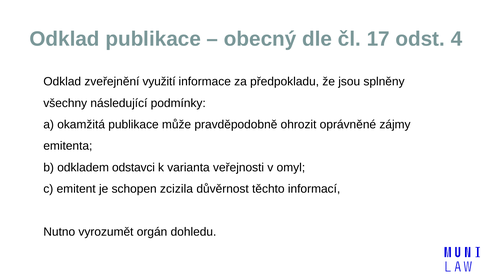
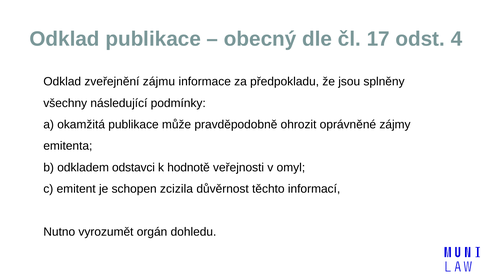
využití: využití -> zájmu
varianta: varianta -> hodnotě
